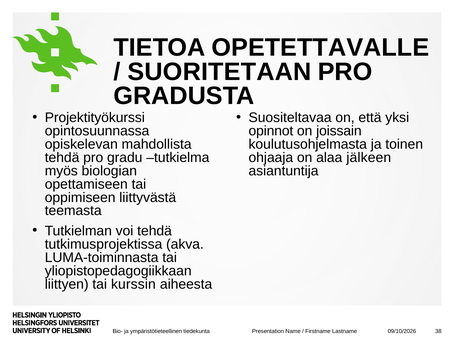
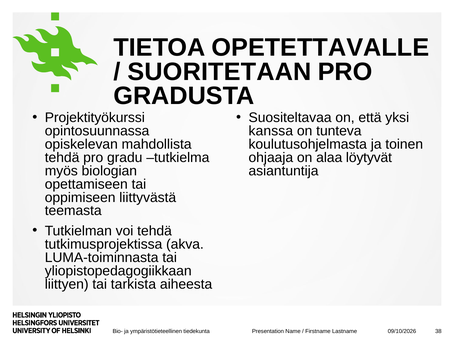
opinnot: opinnot -> kanssa
joissain: joissain -> tunteva
jälkeen: jälkeen -> löytyvät
kurssin: kurssin -> tarkista
